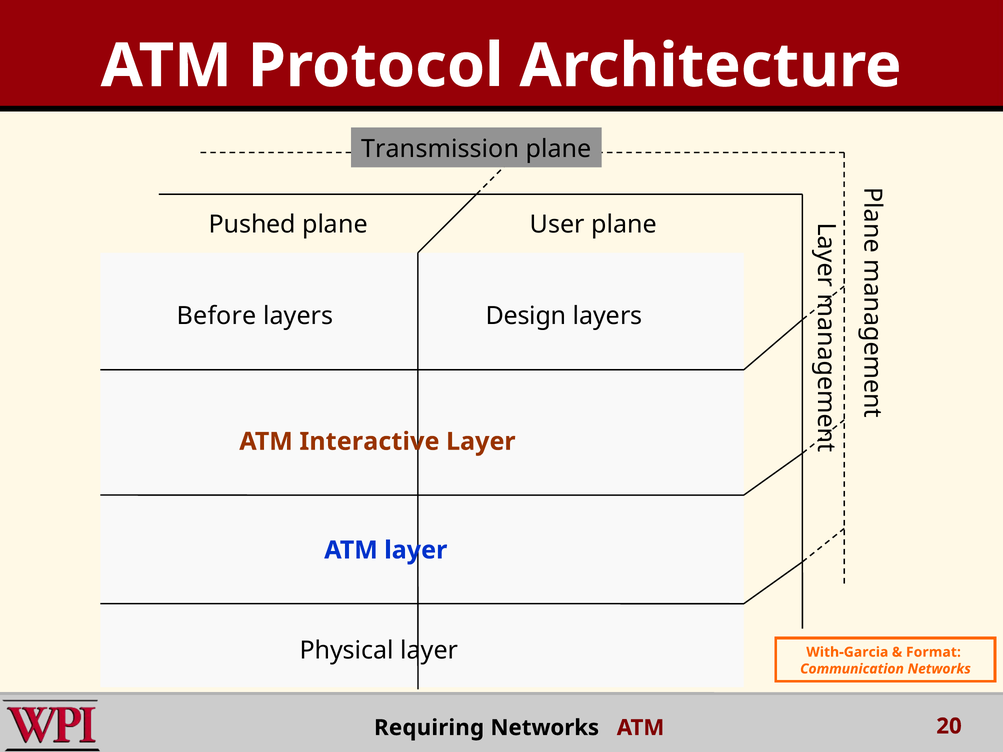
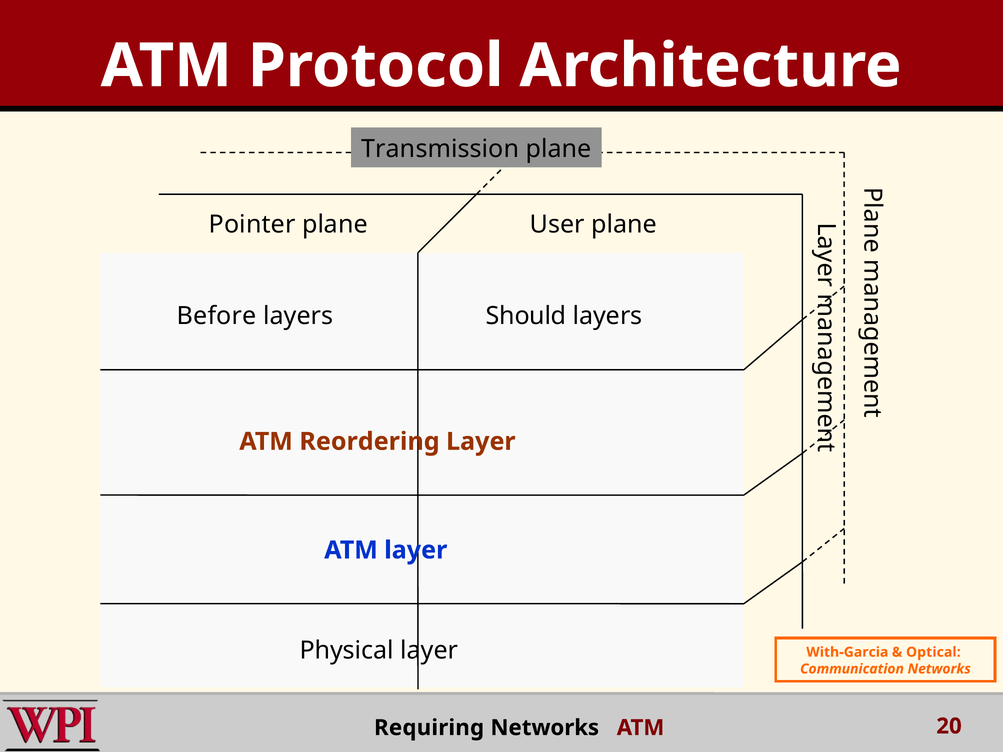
Pushed: Pushed -> Pointer
Design: Design -> Should
Interactive: Interactive -> Reordering
Format: Format -> Optical
